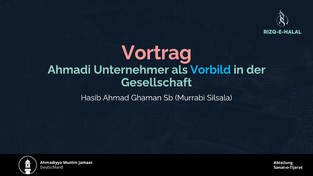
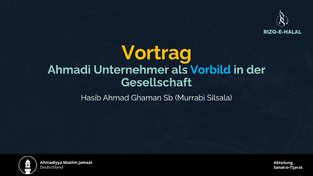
Vortrag colour: pink -> yellow
